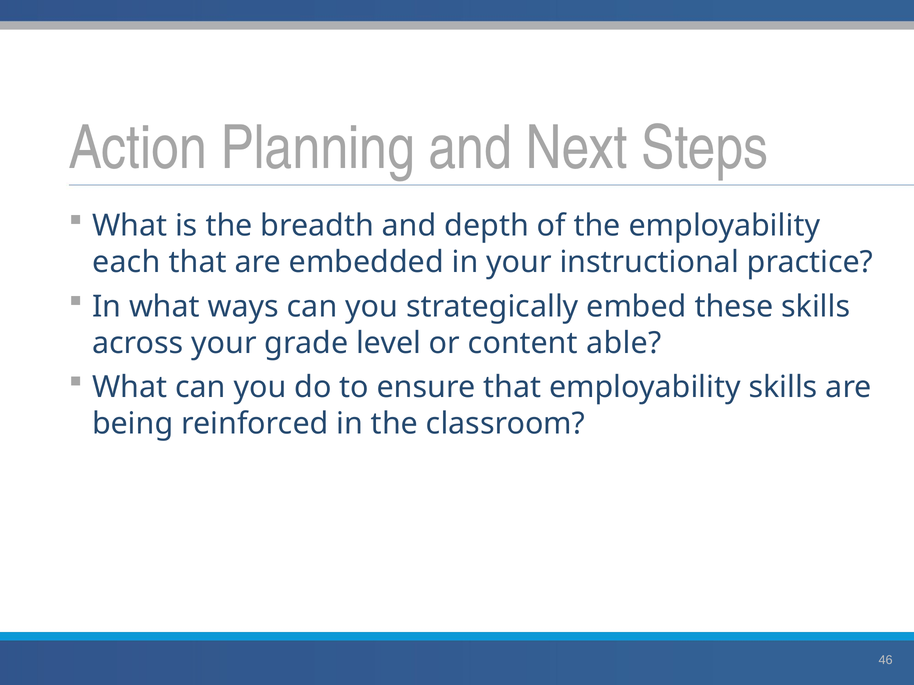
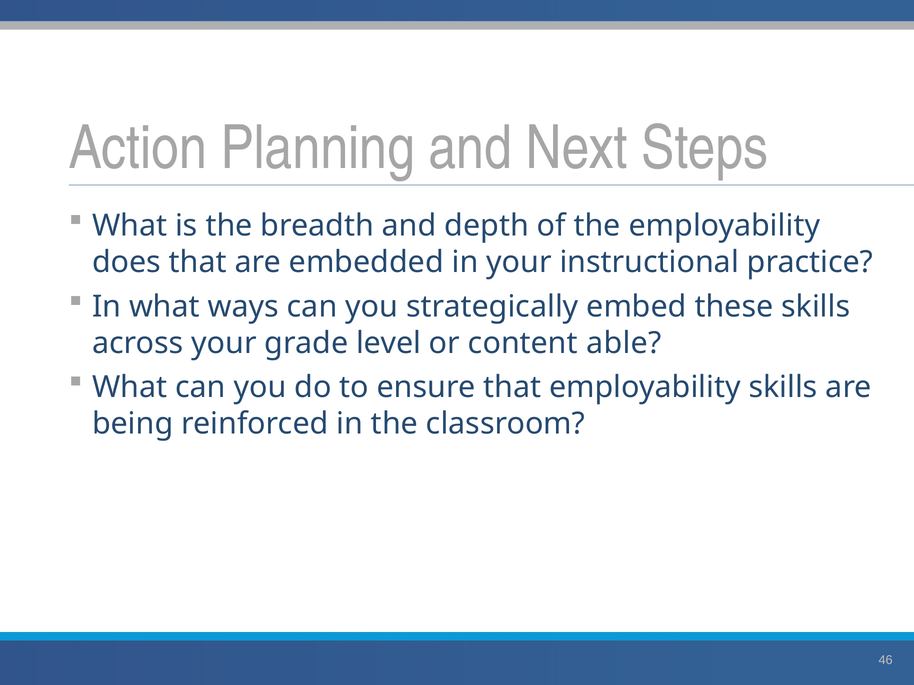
each: each -> does
